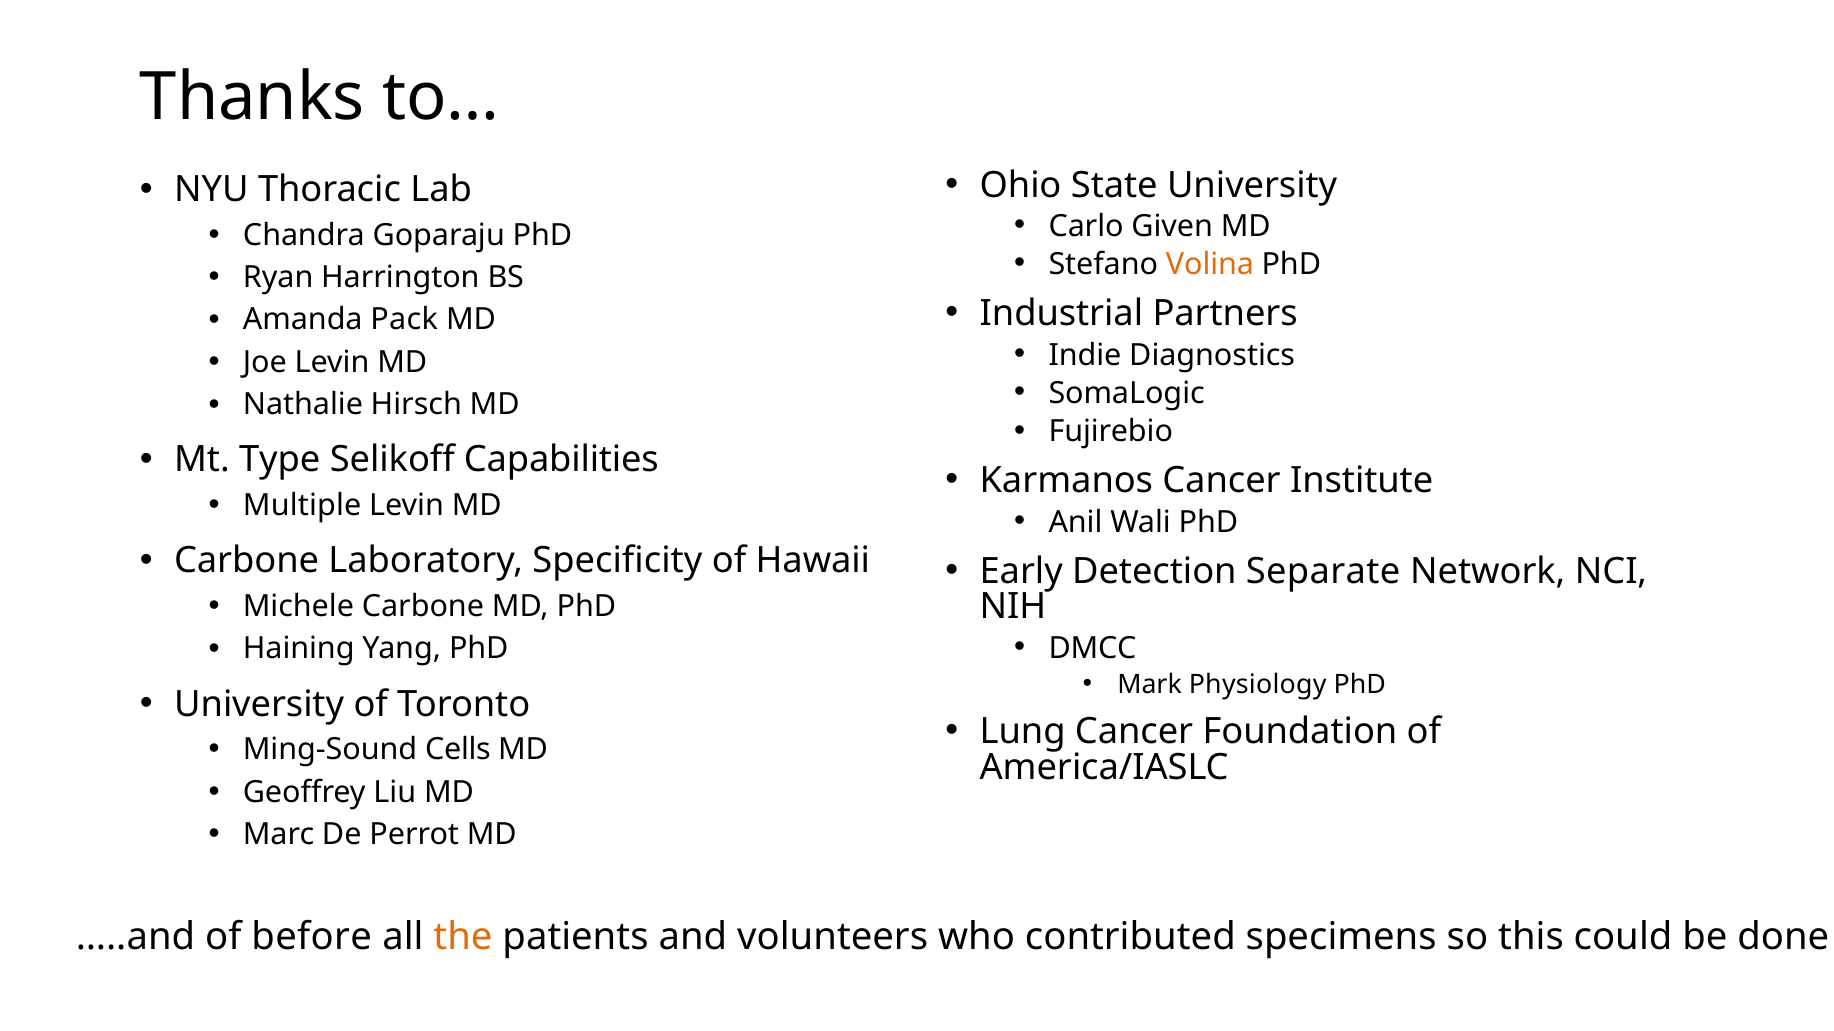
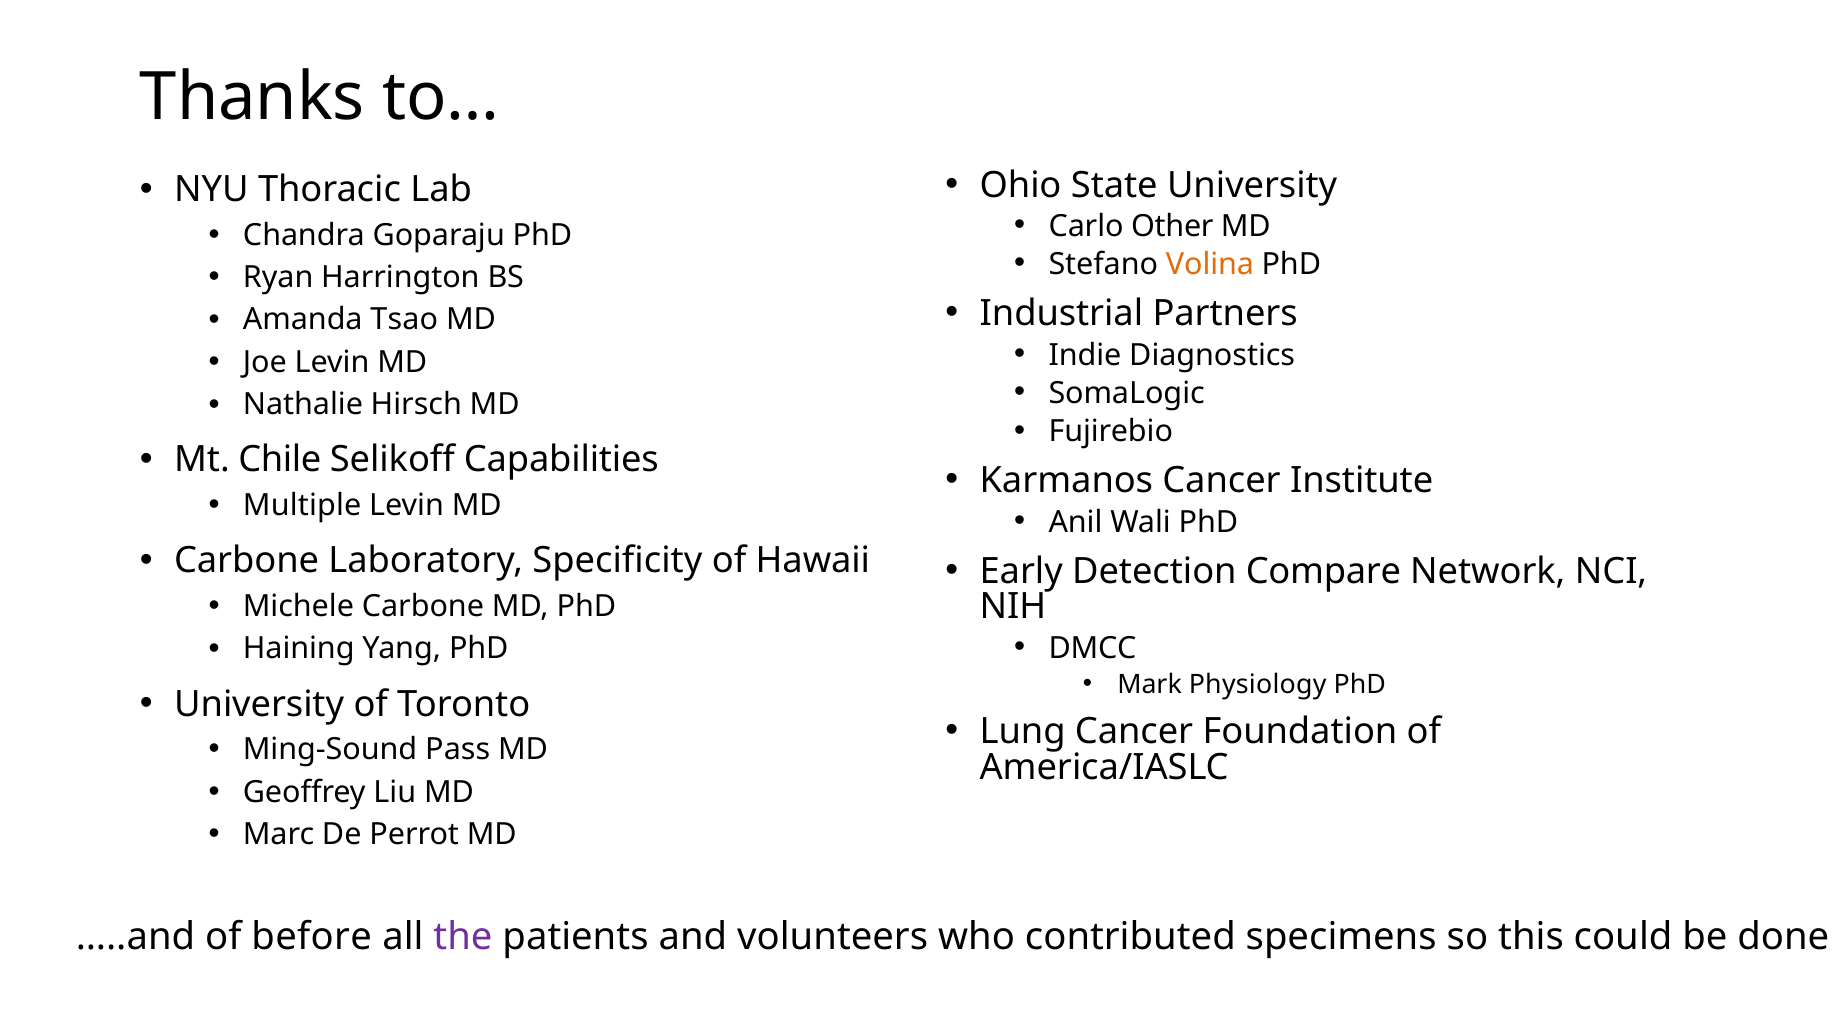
Given: Given -> Other
Pack: Pack -> Tsao
Type: Type -> Chile
Separate: Separate -> Compare
Cells: Cells -> Pass
the colour: orange -> purple
